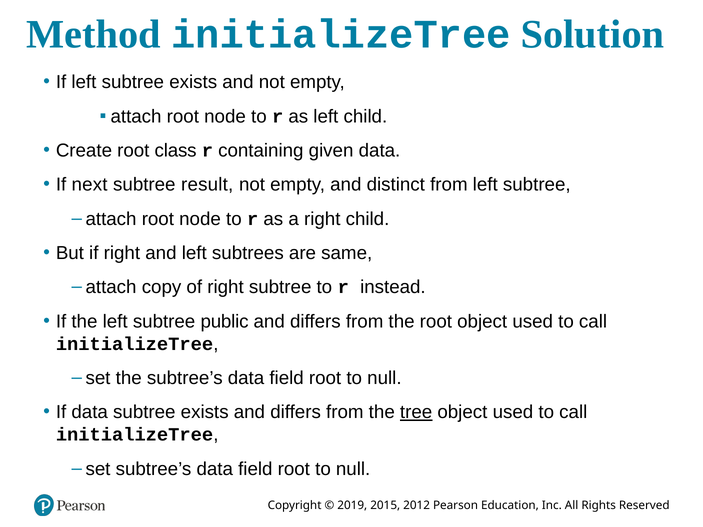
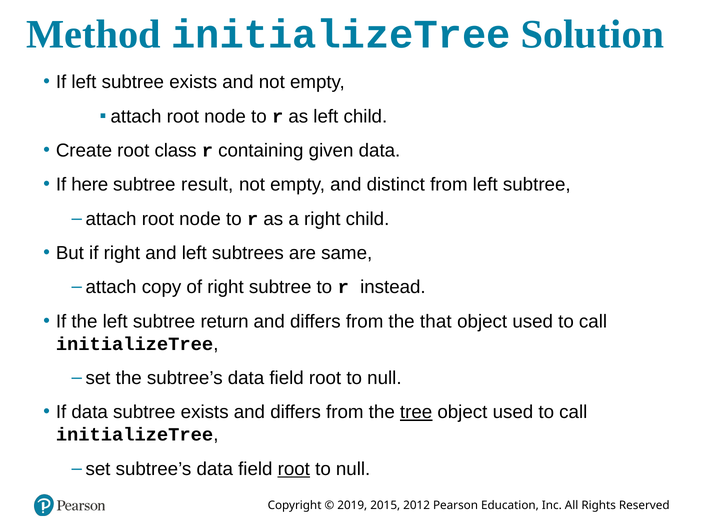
next: next -> here
public: public -> return
the root: root -> that
root at (294, 469) underline: none -> present
